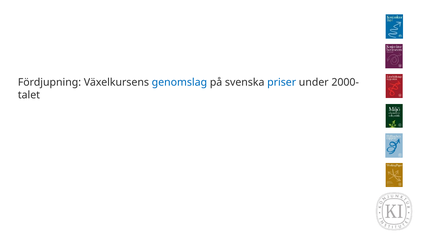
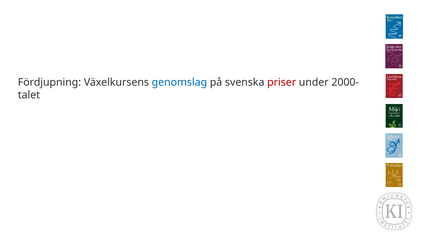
priser colour: blue -> red
